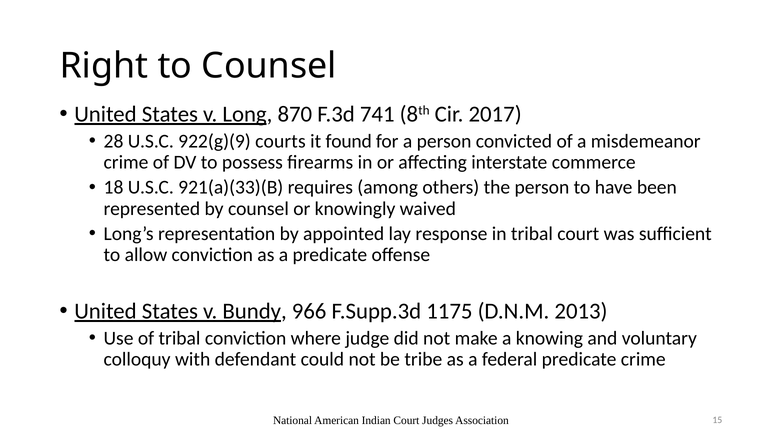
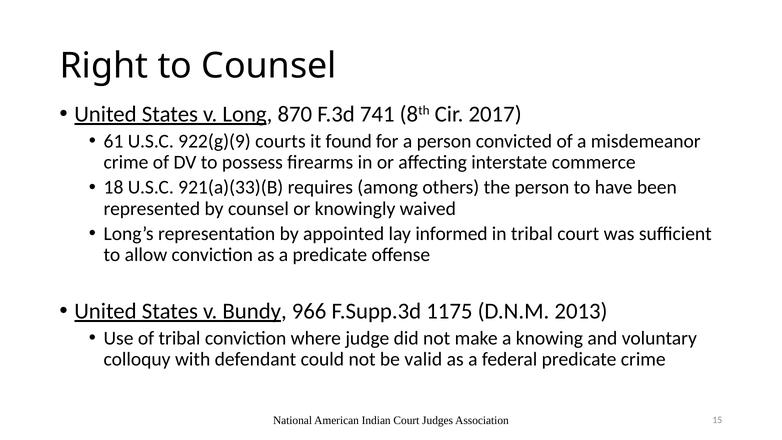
28: 28 -> 61
response: response -> informed
tribe: tribe -> valid
